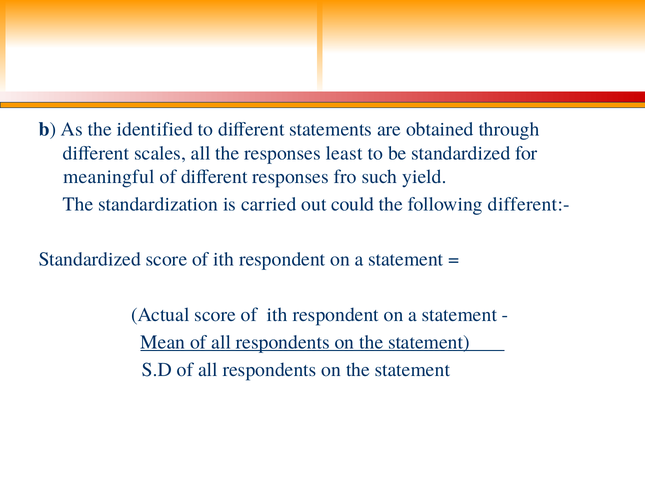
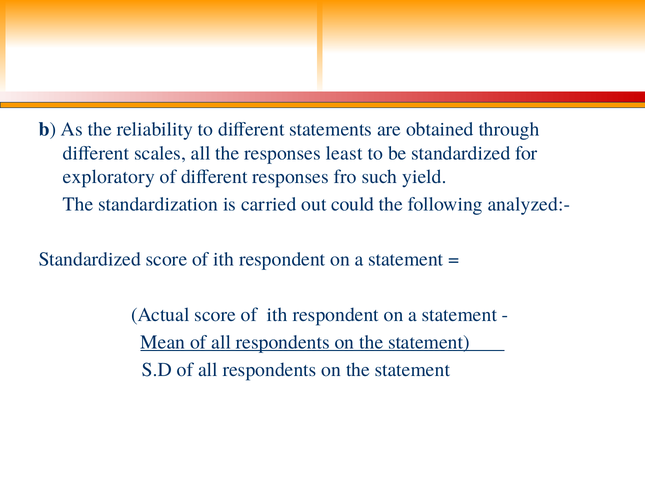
identified: identified -> reliability
meaningful: meaningful -> exploratory
different:-: different:- -> analyzed:-
